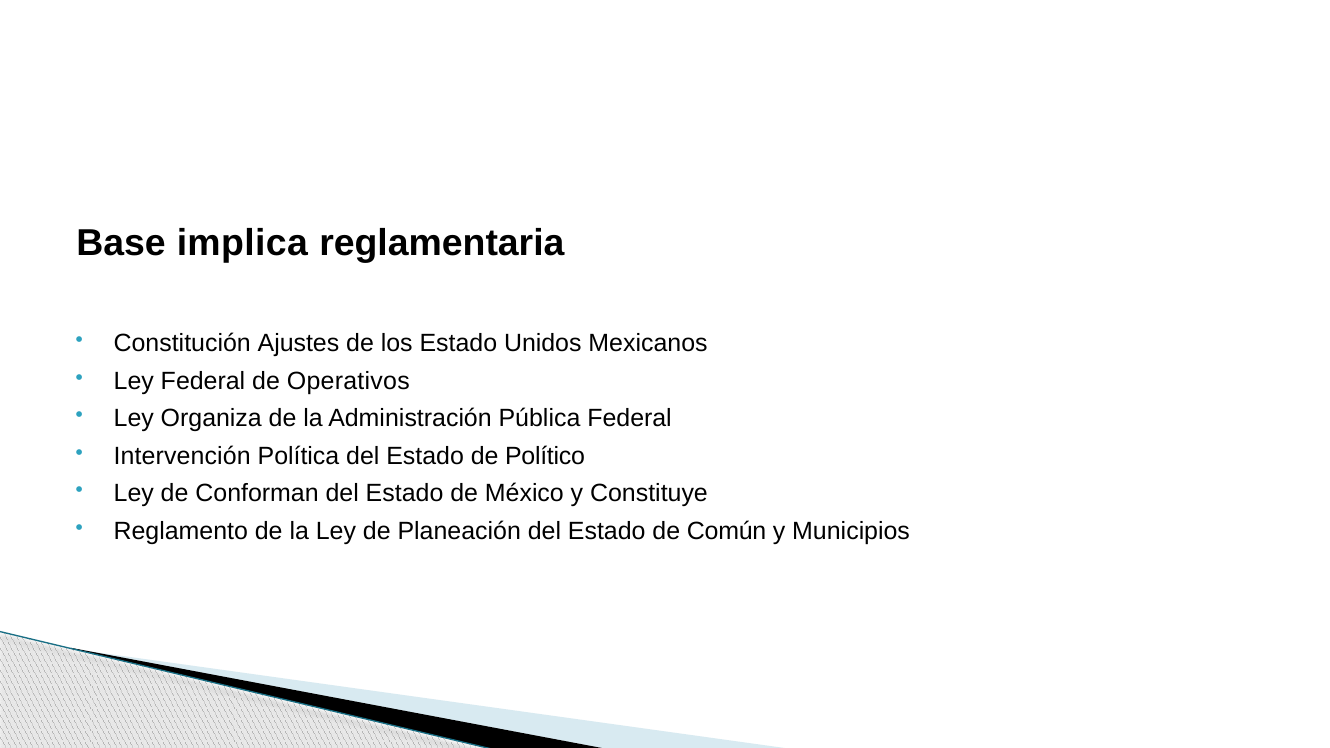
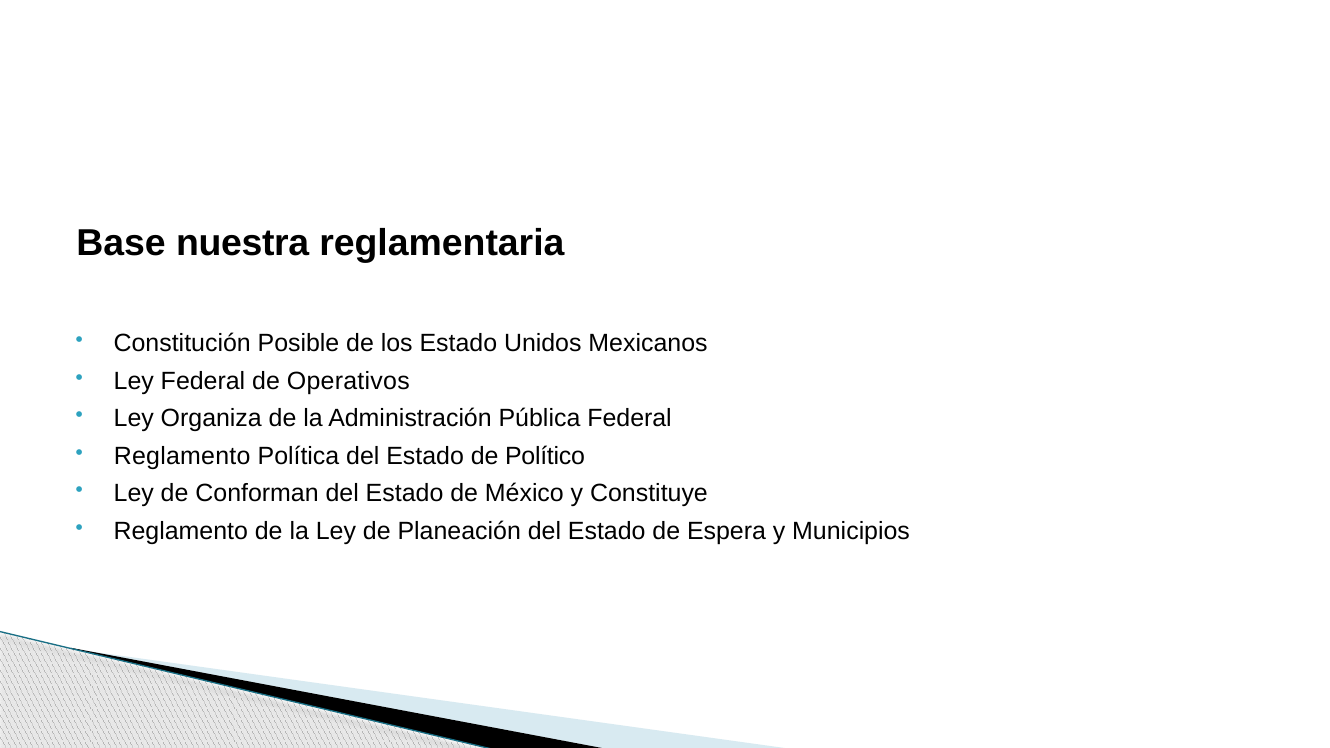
implica: implica -> nuestra
Ajustes: Ajustes -> Posible
Intervención at (182, 456): Intervención -> Reglamento
Común: Común -> Espera
